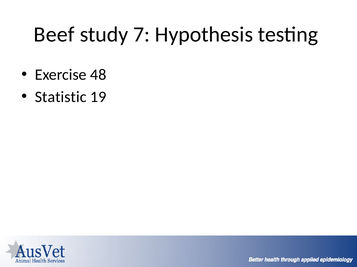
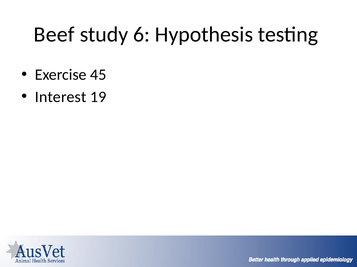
7: 7 -> 6
48: 48 -> 45
Statistic: Statistic -> Interest
